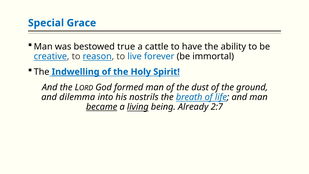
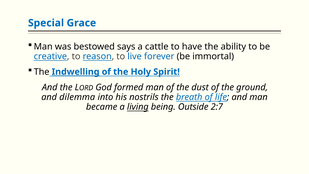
true: true -> says
became underline: present -> none
Already: Already -> Outside
